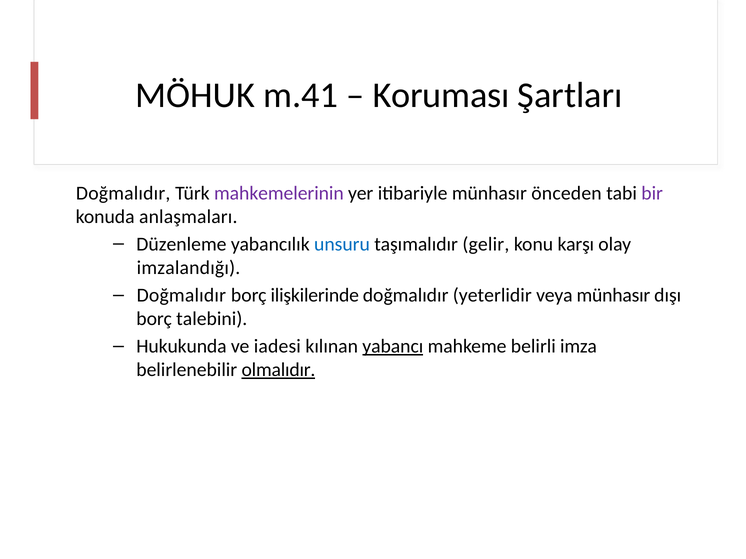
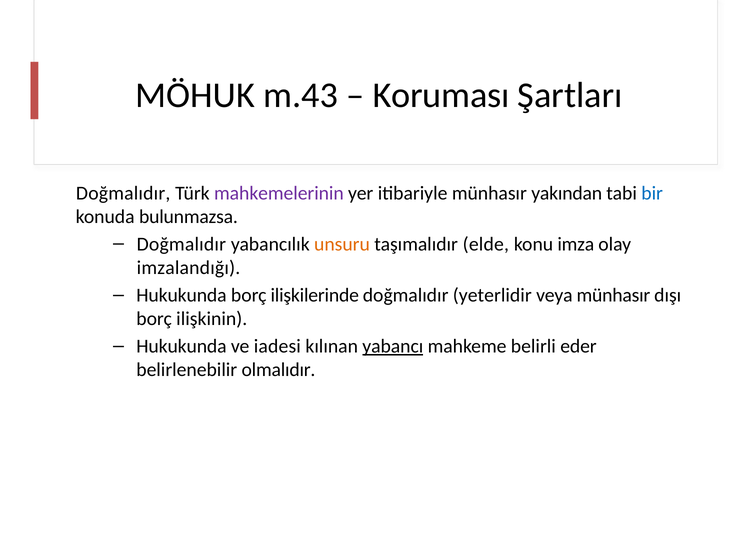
m.41: m.41 -> m.43
önceden: önceden -> yakından
bir colour: purple -> blue
anlaşmaları: anlaşmaları -> bulunmazsa
Düzenleme at (181, 244): Düzenleme -> Doğmalıdır
unsuru colour: blue -> orange
gelir: gelir -> elde
karşı: karşı -> imza
Doğmalıdır at (181, 295): Doğmalıdır -> Hukukunda
talebini: talebini -> ilişkinin
imza: imza -> eder
olmalıdır underline: present -> none
